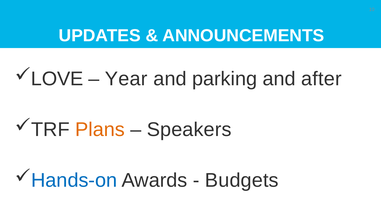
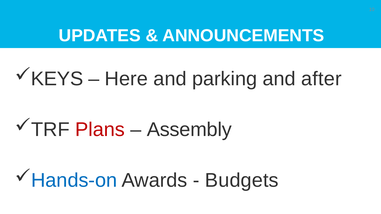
LOVE: LOVE -> KEYS
Year: Year -> Here
Plans colour: orange -> red
Speakers: Speakers -> Assembly
